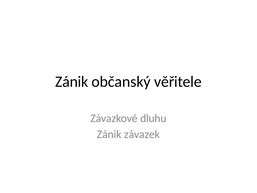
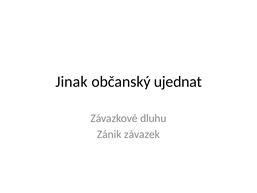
Zánik at (72, 82): Zánik -> Jinak
věřitele: věřitele -> ujednat
